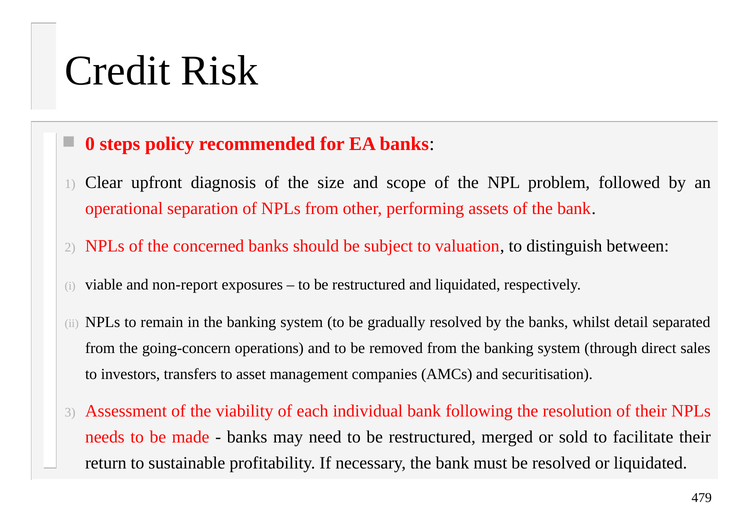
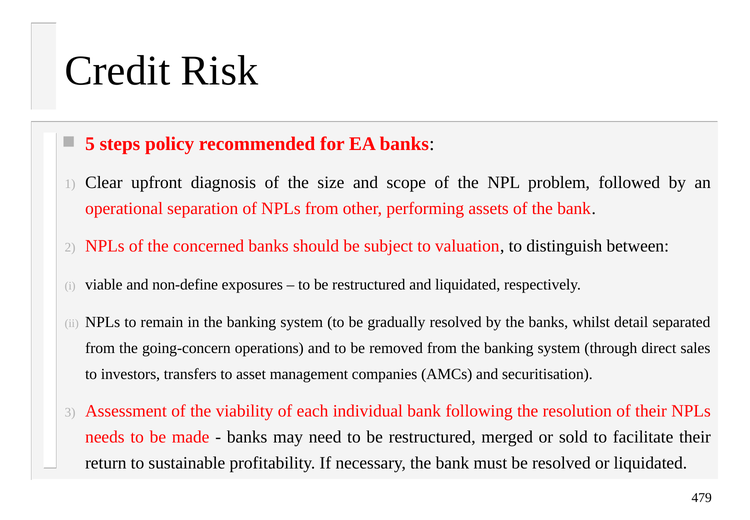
0: 0 -> 5
non-report: non-report -> non-define
